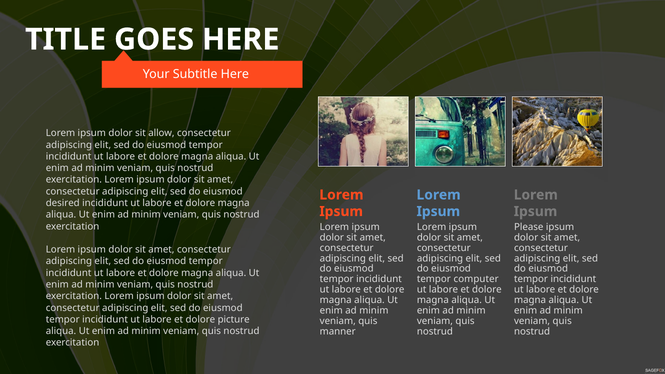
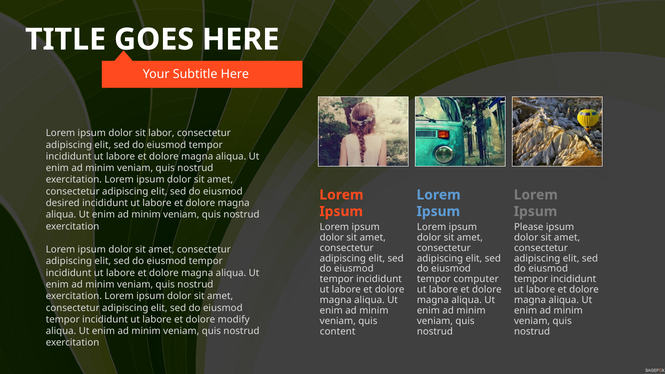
allow: allow -> labor
picture: picture -> modify
manner: manner -> content
